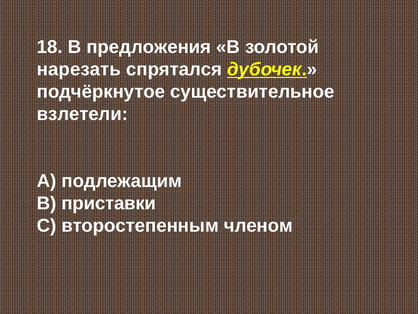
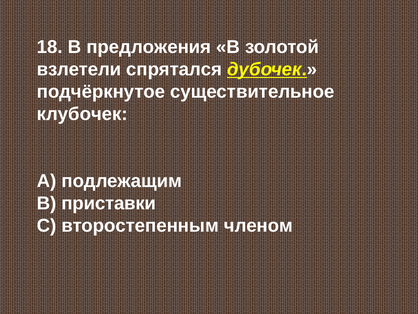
нарезать: нарезать -> взлетели
взлетели: взлетели -> клубочек
